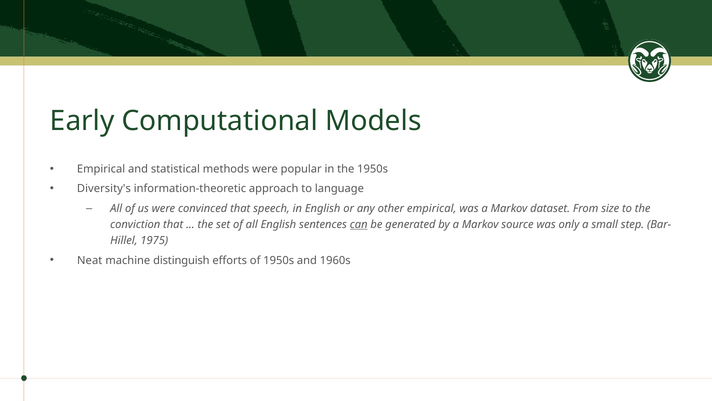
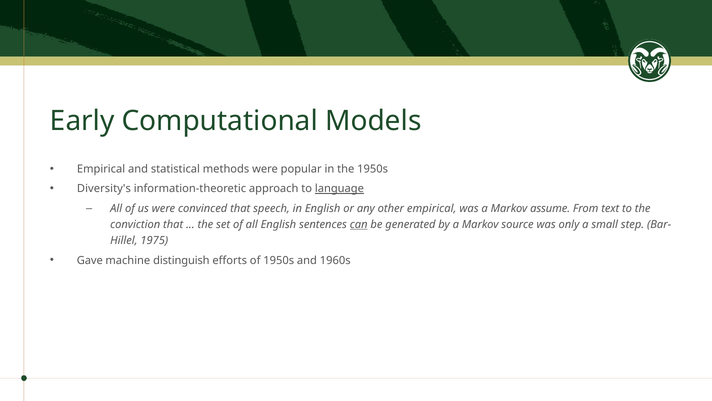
language underline: none -> present
dataset: dataset -> assume
size: size -> text
Neat: Neat -> Gave
